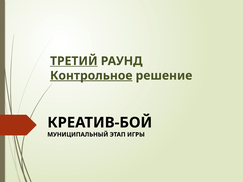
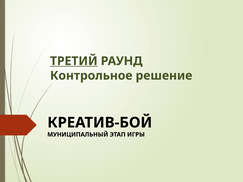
Контрольное underline: present -> none
